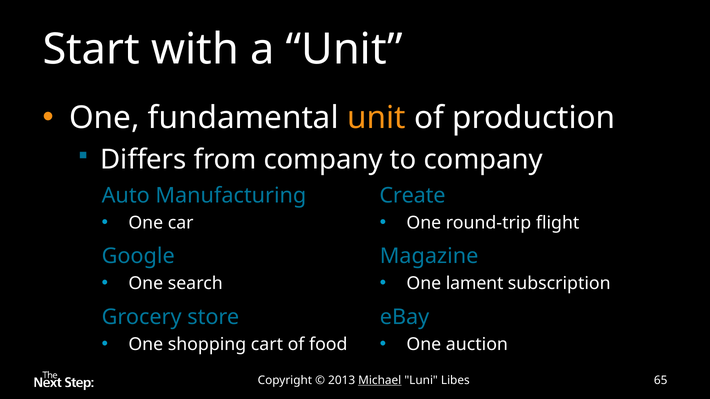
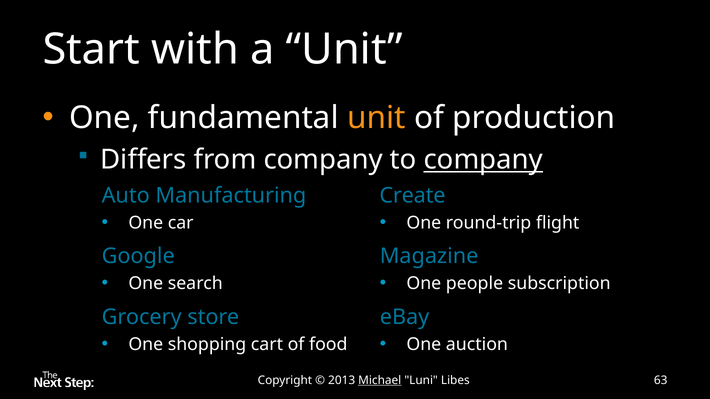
company at (483, 160) underline: none -> present
lament: lament -> people
65: 65 -> 63
